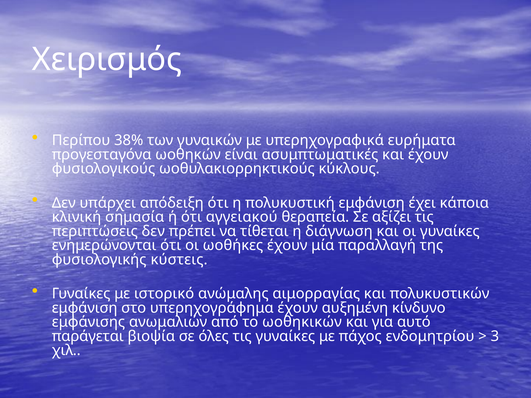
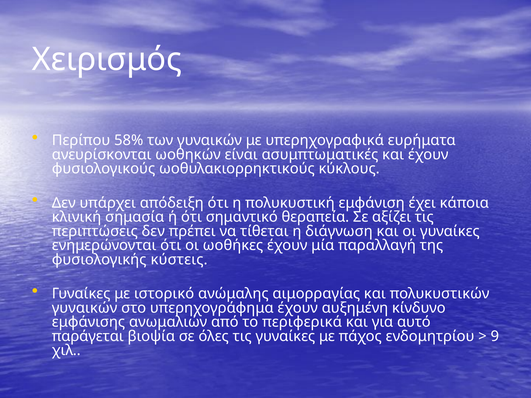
38%: 38% -> 58%
προγεσταγόνα: προγεσταγόνα -> ανευρίσκονται
αγγειακού: αγγειακού -> σημαντικό
εμφάνιση at (85, 308): εμφάνιση -> γυναικών
ωοθηκικών: ωοθηκικών -> περιφερικά
3: 3 -> 9
